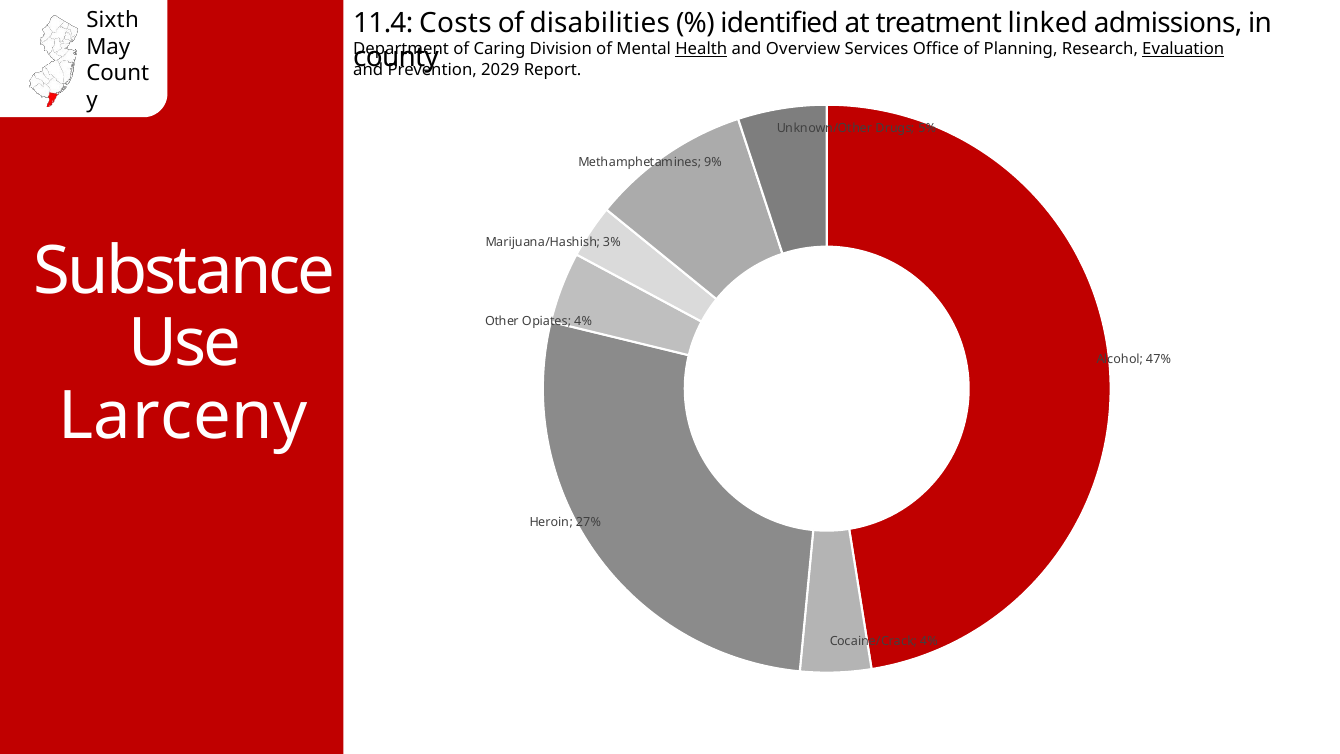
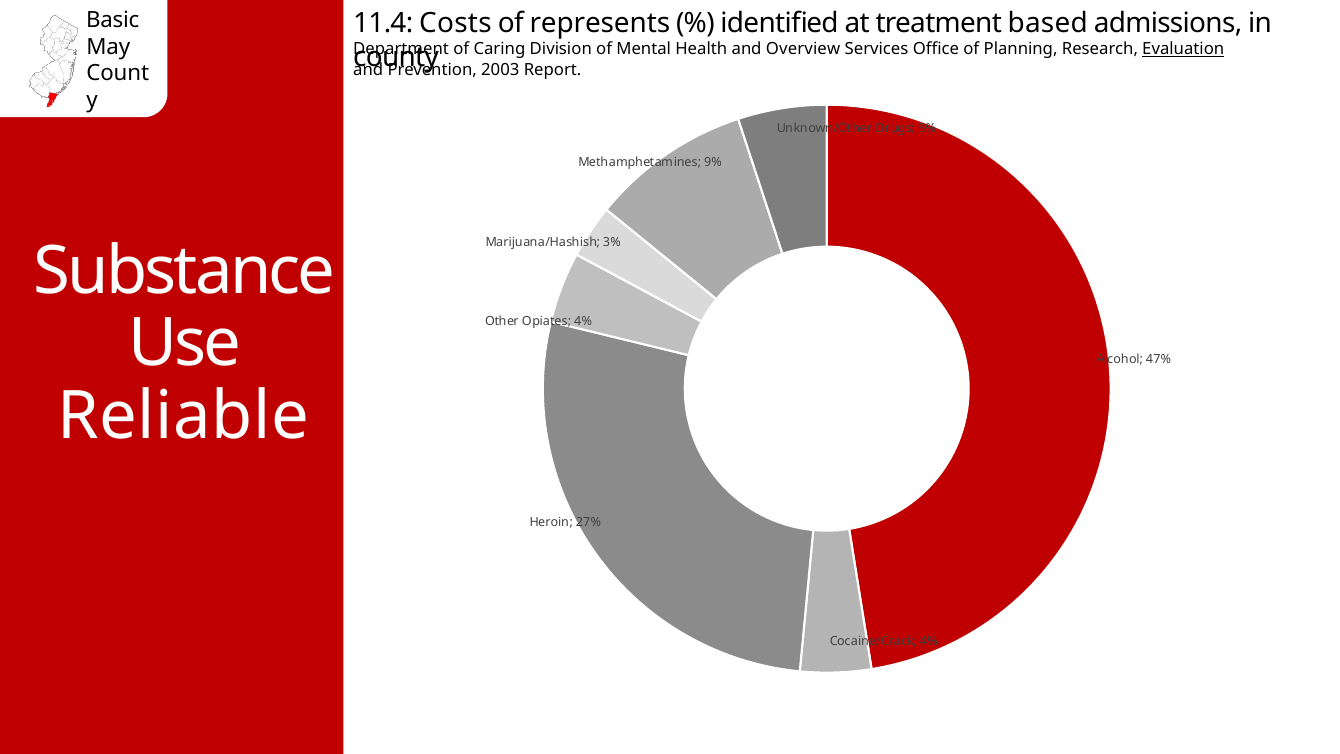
Sixth: Sixth -> Basic
disabilities: disabilities -> represents
linked: linked -> based
Health underline: present -> none
2029: 2029 -> 2003
Larceny: Larceny -> Reliable
